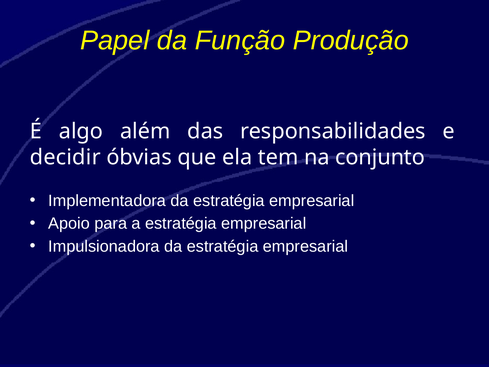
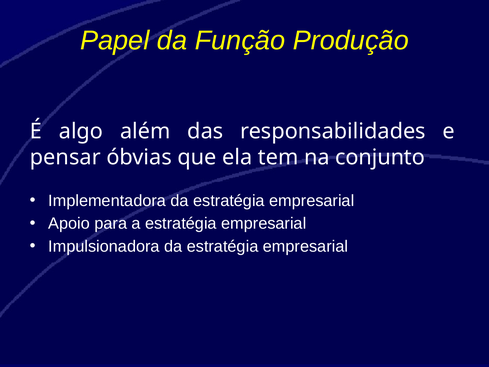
decidir: decidir -> pensar
